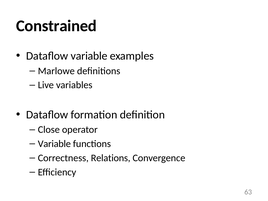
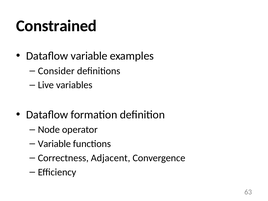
Marlowe: Marlowe -> Consider
Close: Close -> Node
Relations: Relations -> Adjacent
